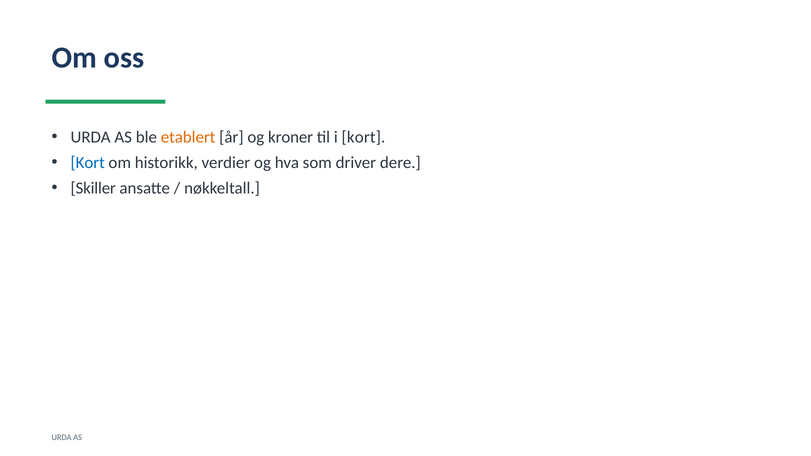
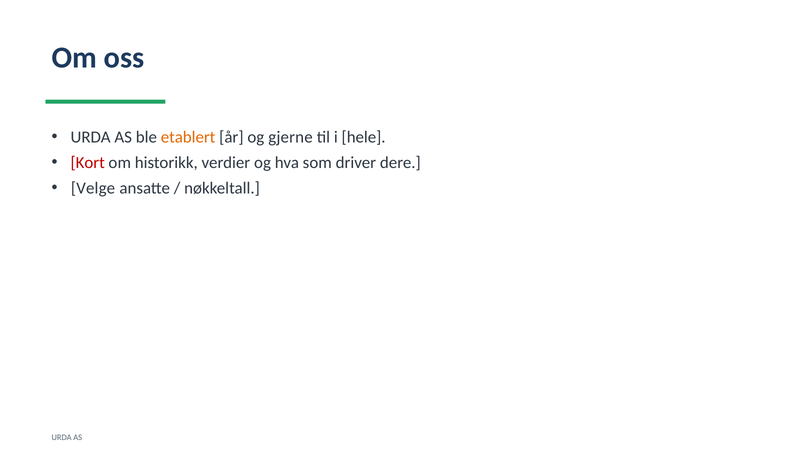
kroner: kroner -> gjerne
i kort: kort -> hele
Kort at (88, 163) colour: blue -> red
Skiller: Skiller -> Velge
